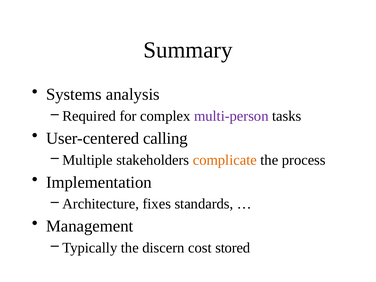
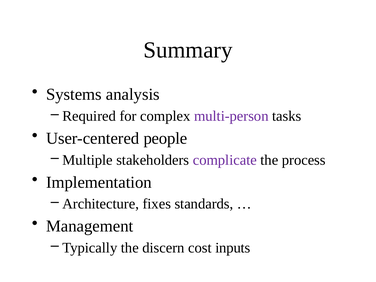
calling: calling -> people
complicate colour: orange -> purple
stored: stored -> inputs
